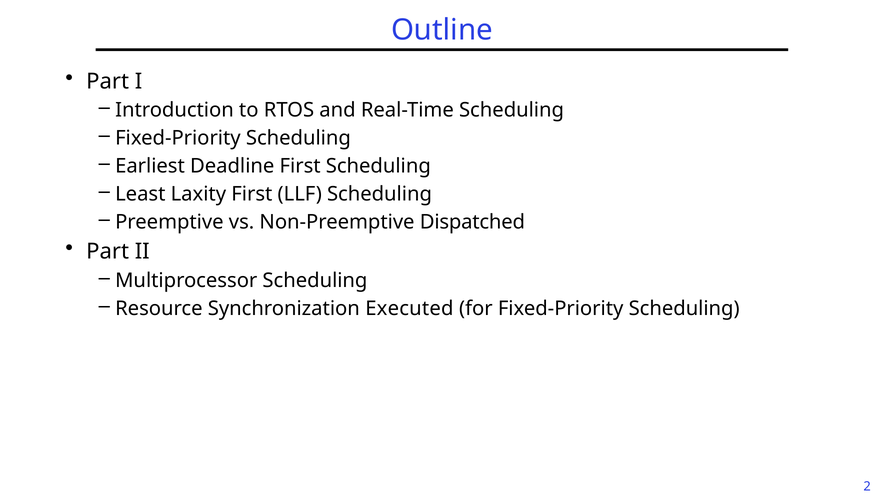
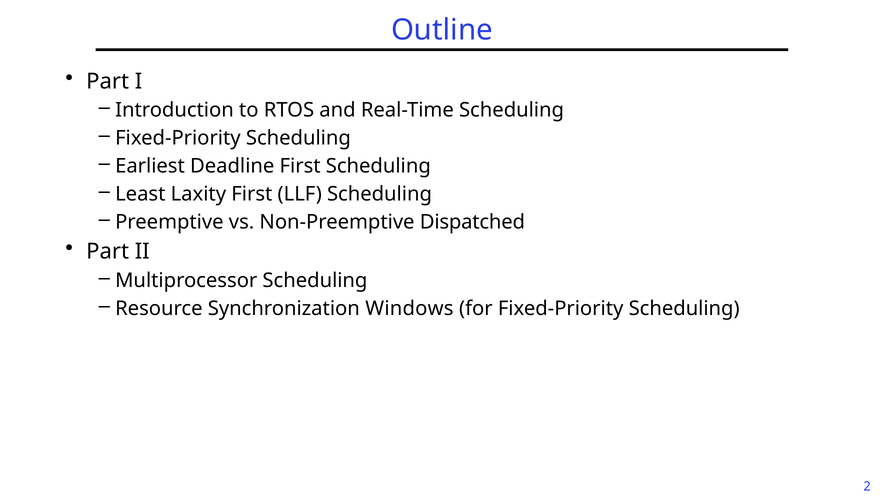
Executed: Executed -> Windows
